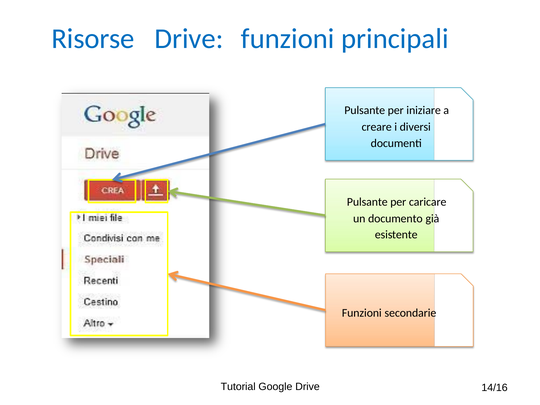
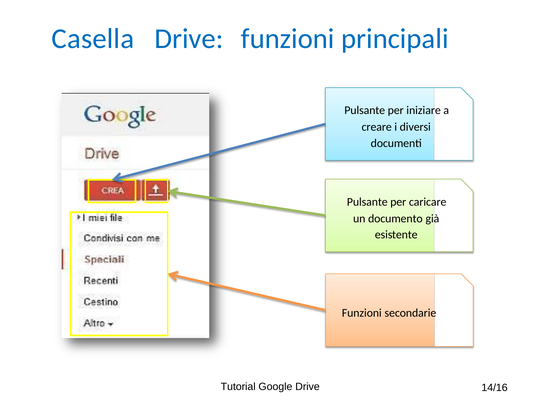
Risorse: Risorse -> Casella
